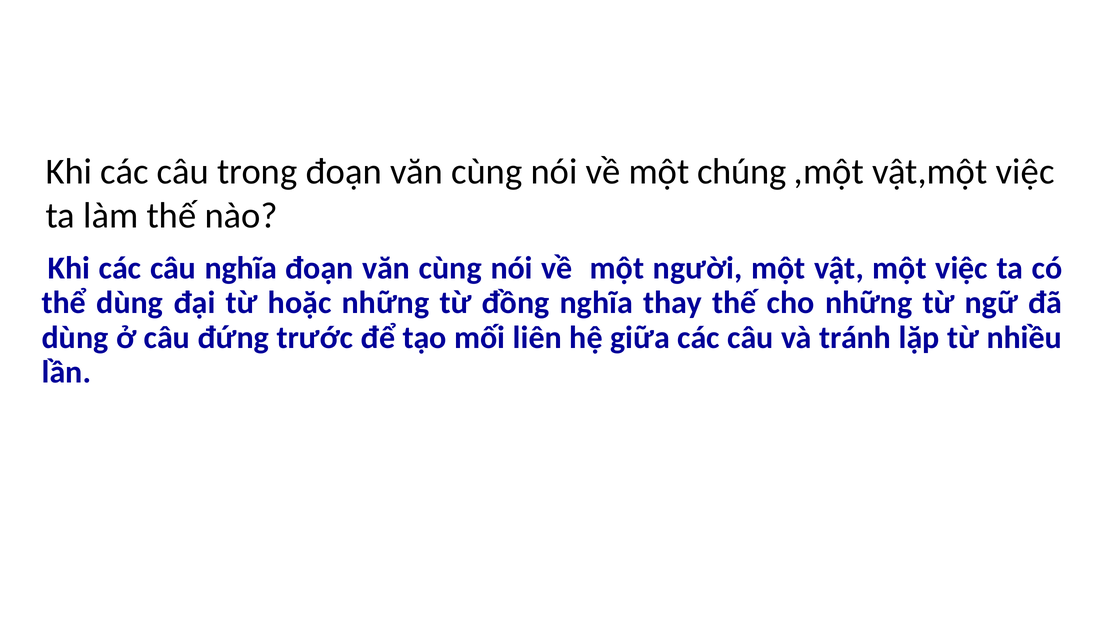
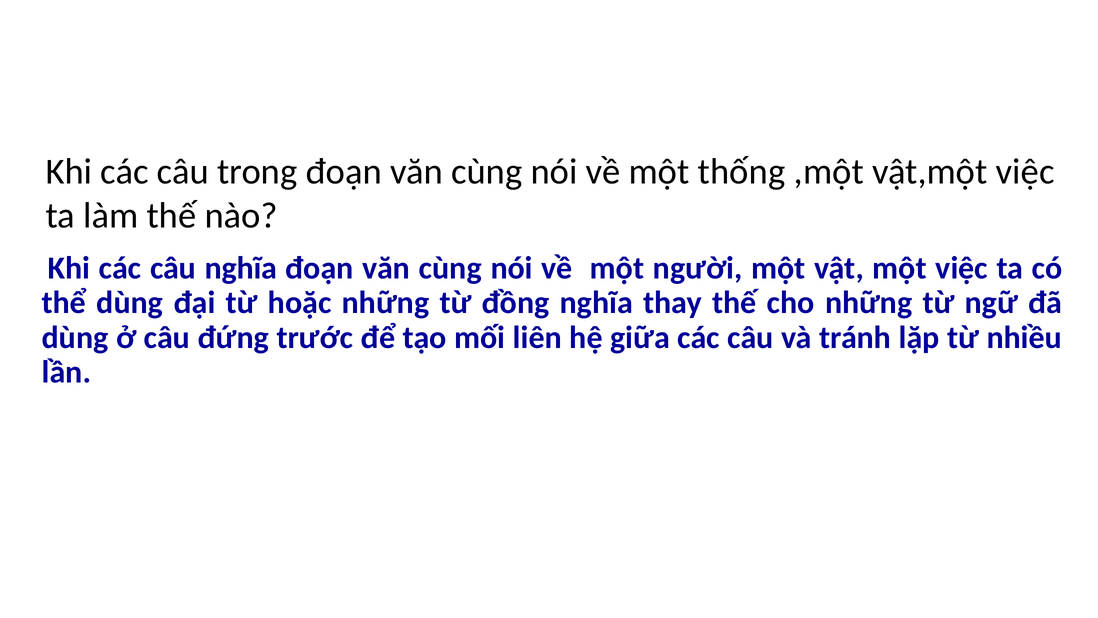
chúng: chúng -> thống
